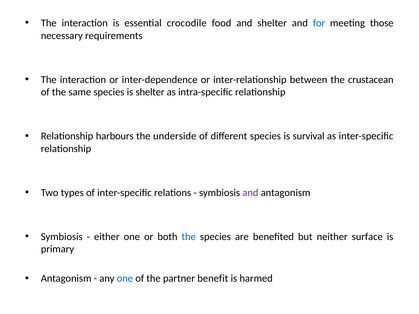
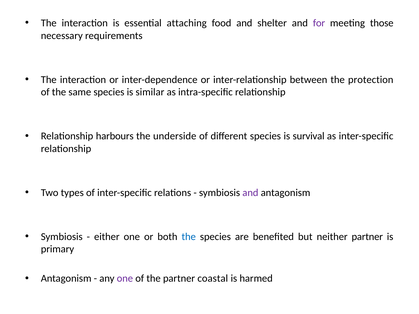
crocodile: crocodile -> attaching
for colour: blue -> purple
crustacean: crustacean -> protection
is shelter: shelter -> similar
neither surface: surface -> partner
one at (125, 279) colour: blue -> purple
benefit: benefit -> coastal
